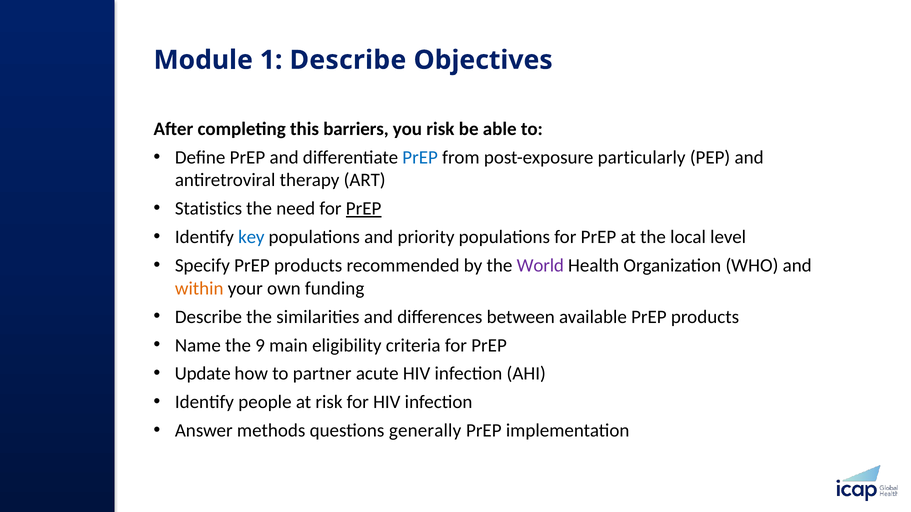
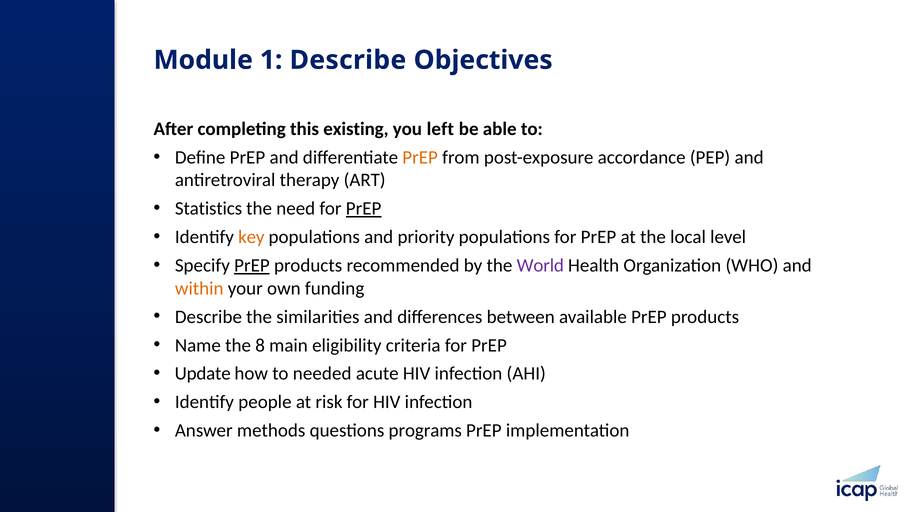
barriers: barriers -> existing
you risk: risk -> left
PrEP at (420, 158) colour: blue -> orange
particularly: particularly -> accordance
key colour: blue -> orange
PrEP at (252, 266) underline: none -> present
9: 9 -> 8
partner: partner -> needed
generally: generally -> programs
